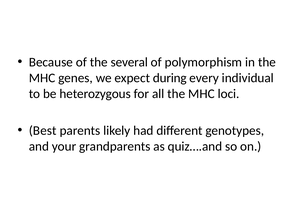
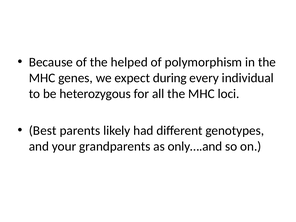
several: several -> helped
quiz….and: quiz….and -> only….and
